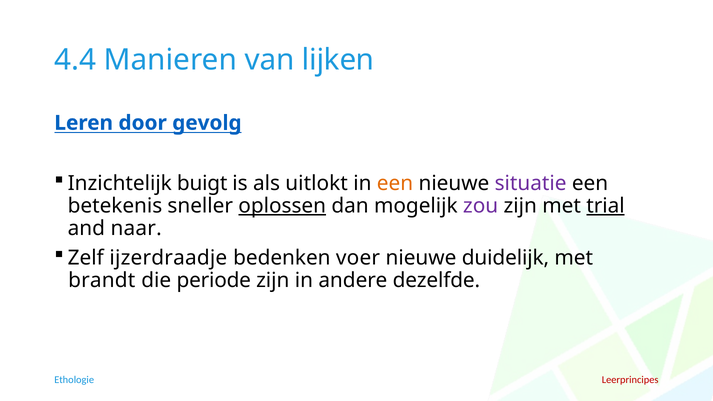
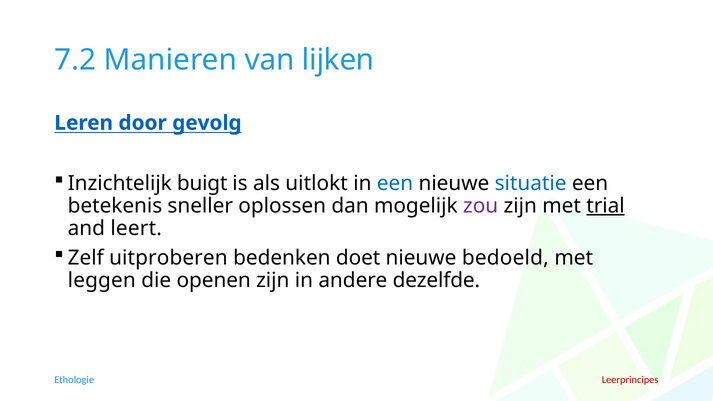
4.4: 4.4 -> 7.2
een at (395, 183) colour: orange -> blue
situatie colour: purple -> blue
oplossen underline: present -> none
naar: naar -> leert
ijzerdraadje: ijzerdraadje -> uitproberen
voer: voer -> doet
duidelijk: duidelijk -> bedoeld
brandt: brandt -> leggen
periode: periode -> openen
